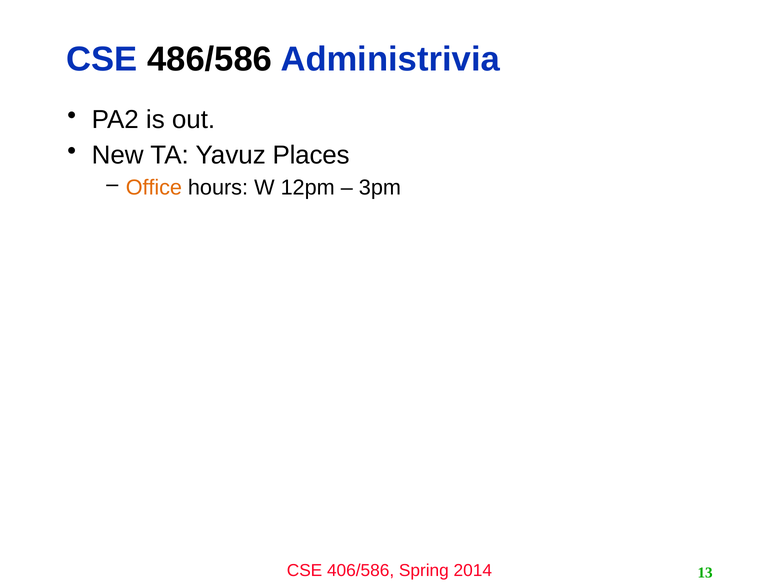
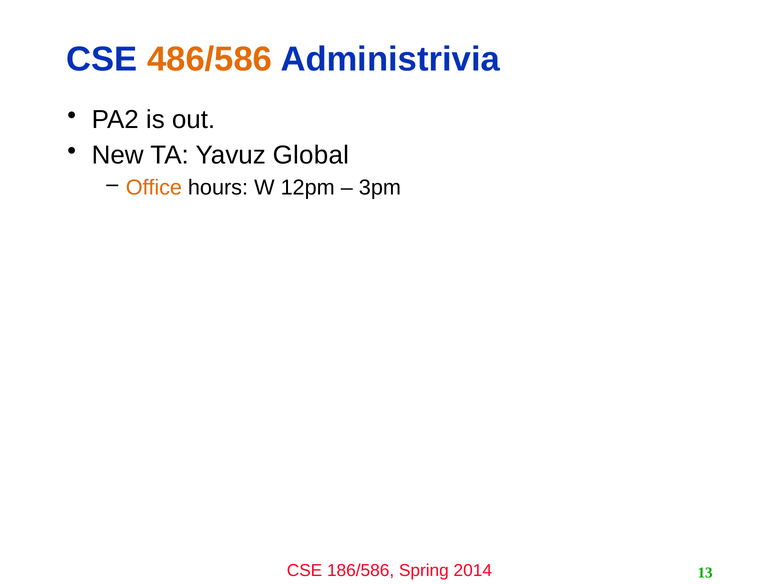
486/586 colour: black -> orange
Places: Places -> Global
406/586: 406/586 -> 186/586
